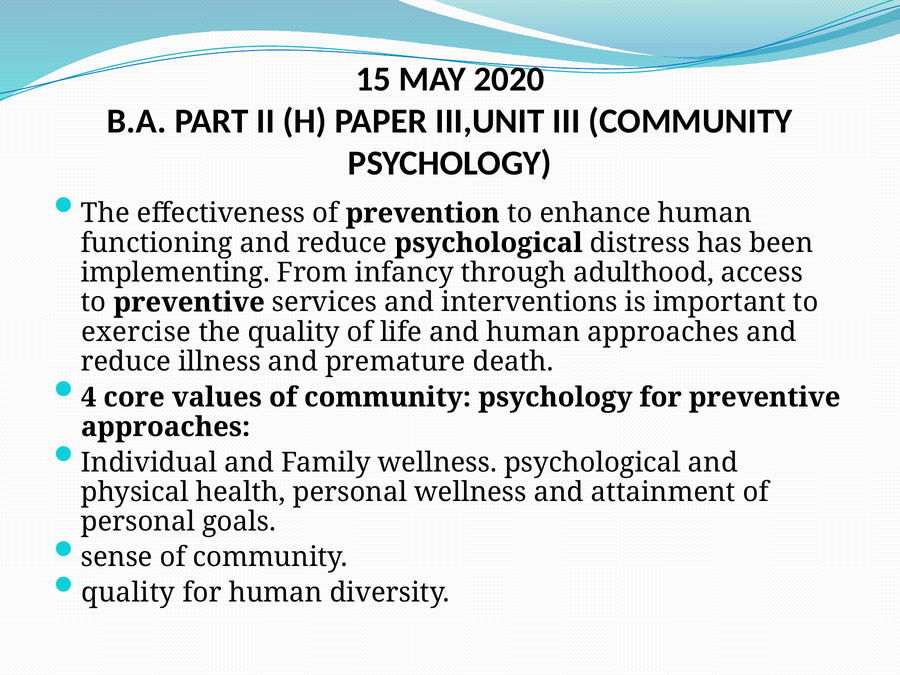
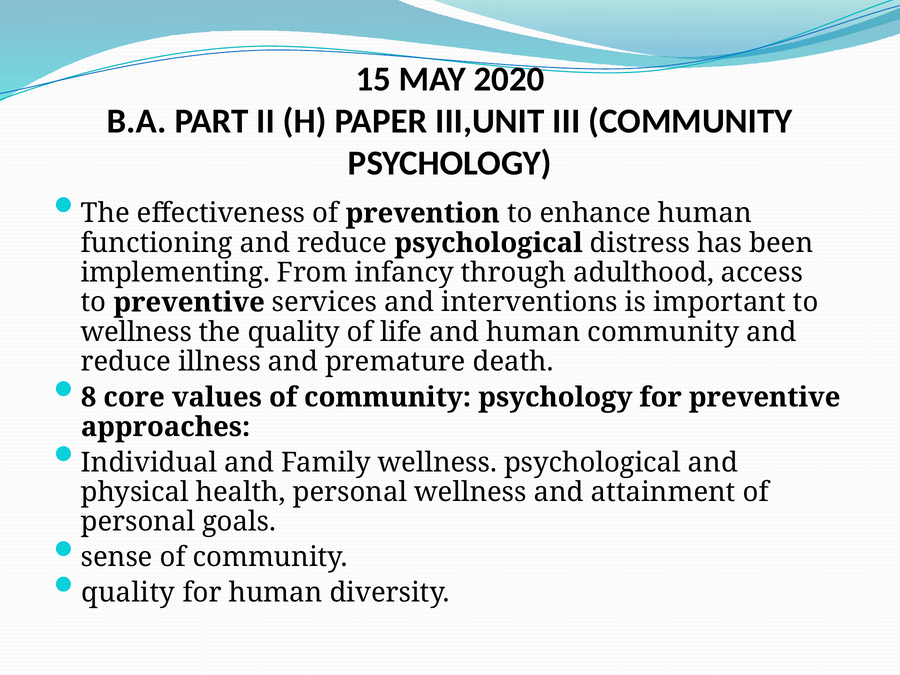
exercise at (136, 332): exercise -> wellness
human approaches: approaches -> community
4: 4 -> 8
